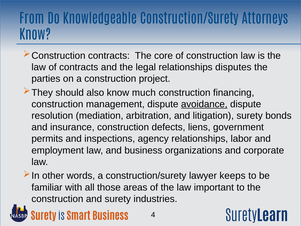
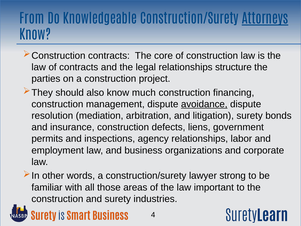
Attorneys underline: none -> present
disputes: disputes -> structure
keeps: keeps -> strong
